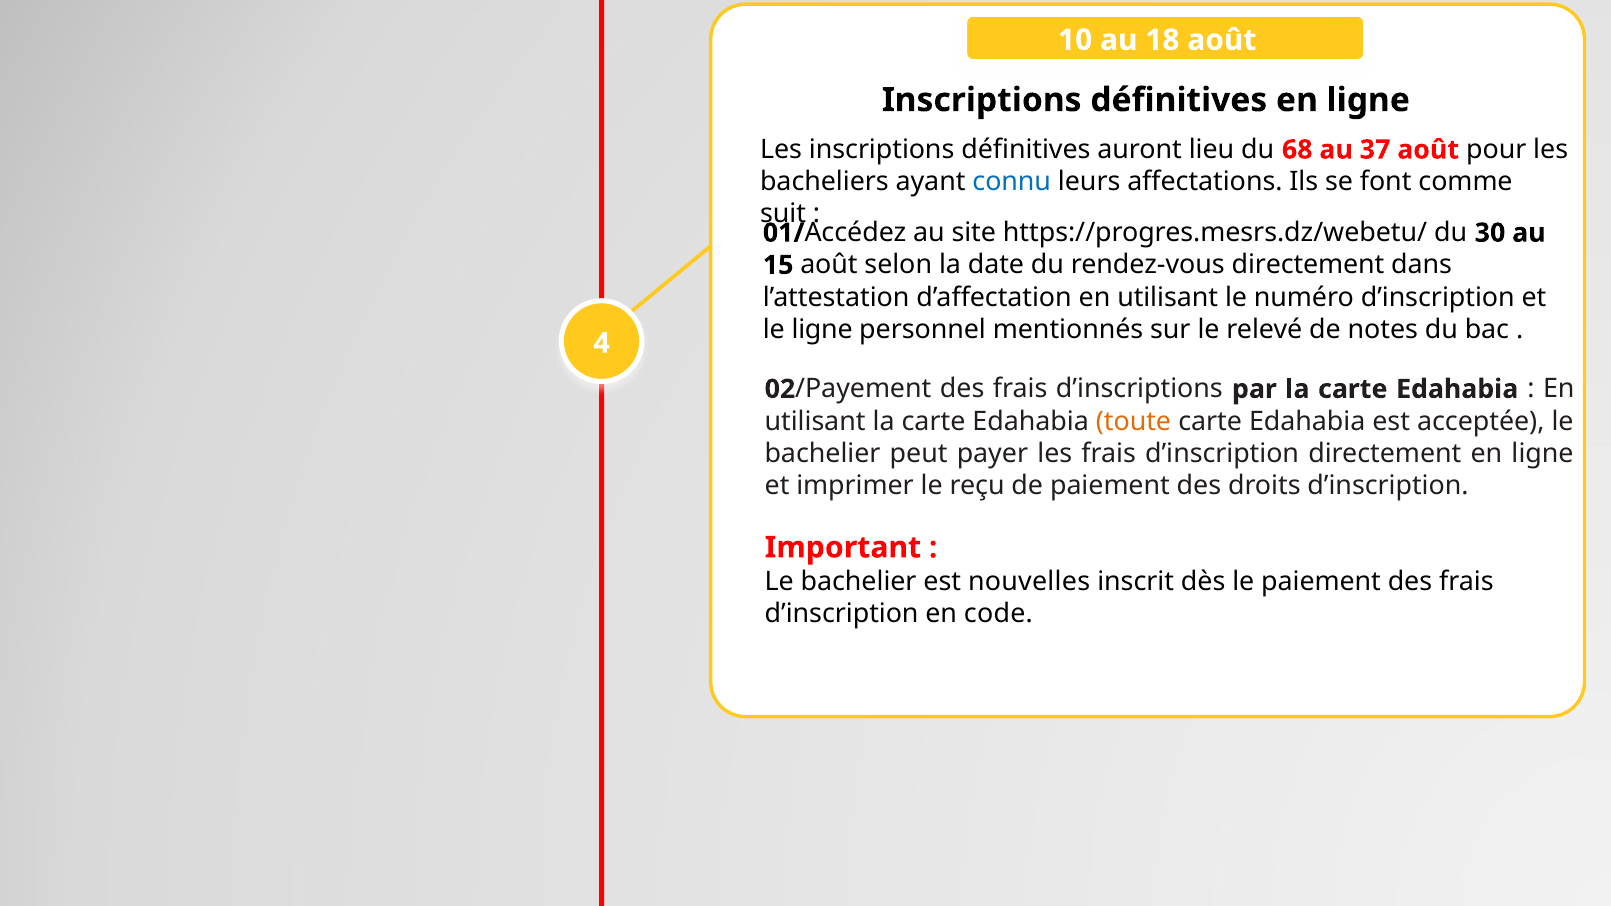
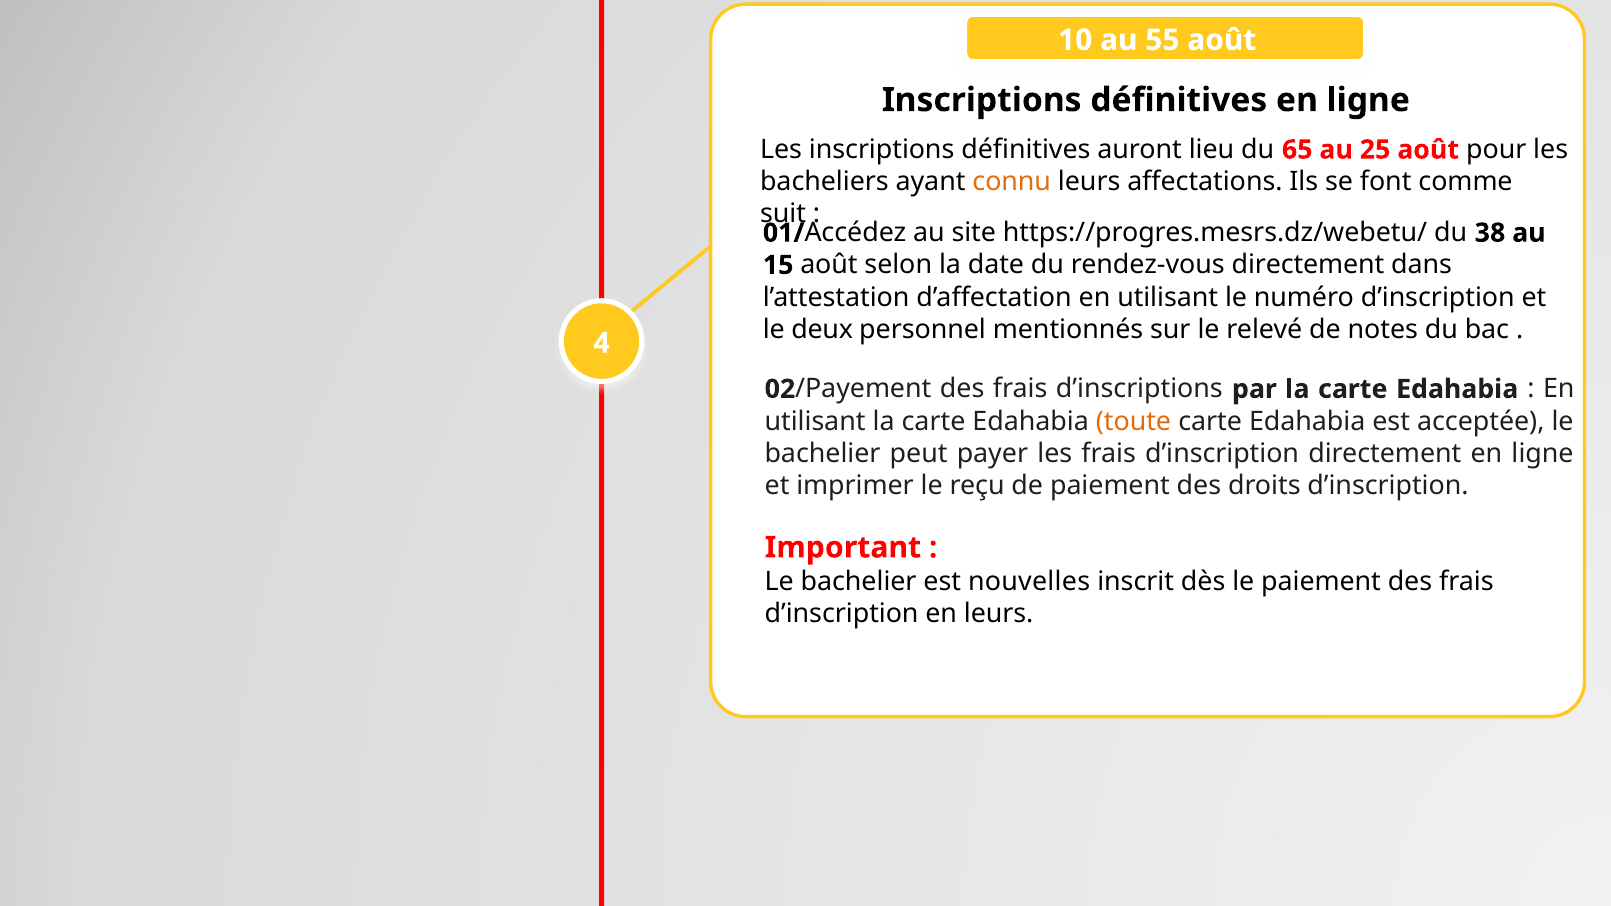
18: 18 -> 55
68: 68 -> 65
37: 37 -> 25
connu colour: blue -> orange
30: 30 -> 38
le ligne: ligne -> deux
en code: code -> leurs
